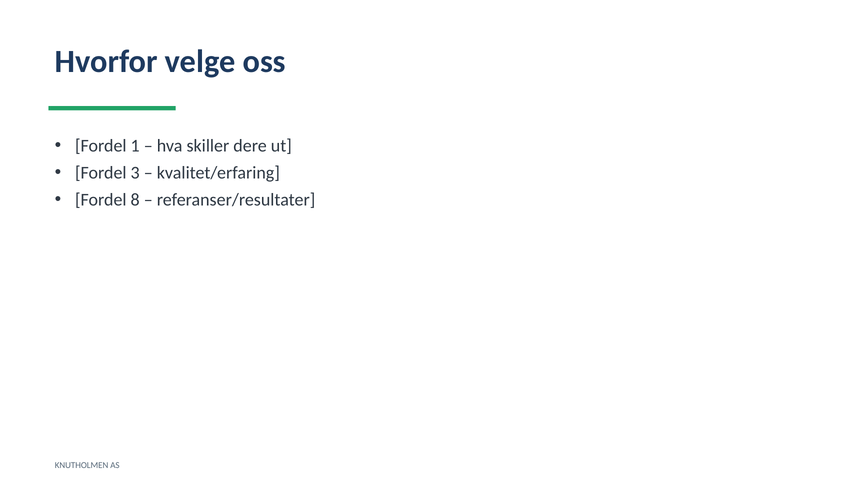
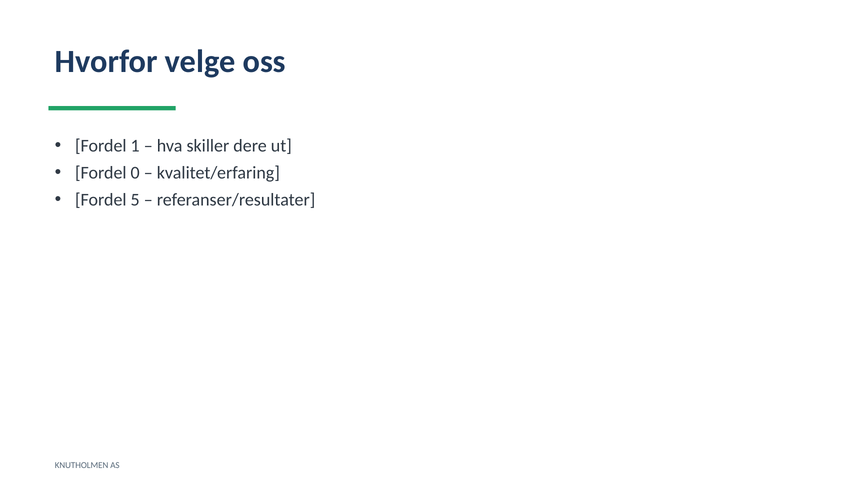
3: 3 -> 0
8: 8 -> 5
